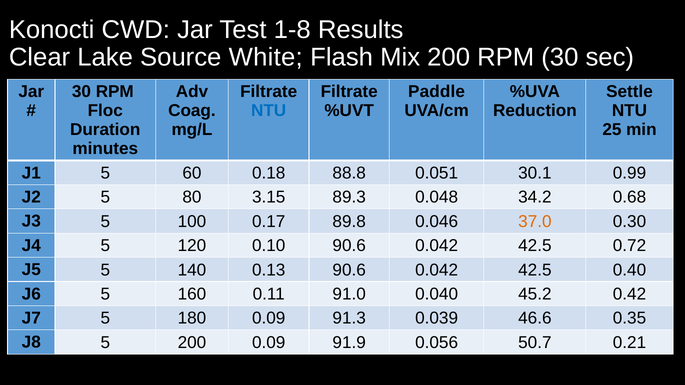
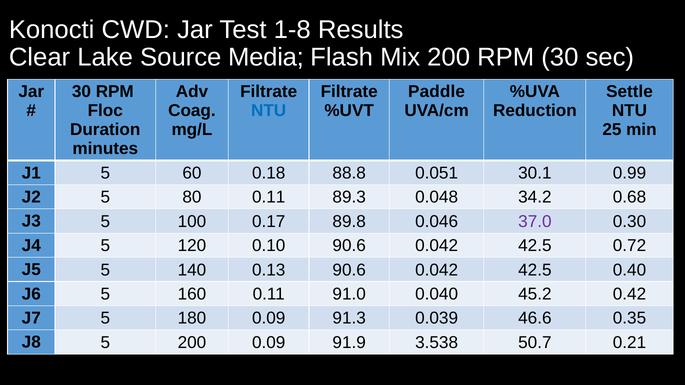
White: White -> Media
80 3.15: 3.15 -> 0.11
37.0 colour: orange -> purple
0.056: 0.056 -> 3.538
